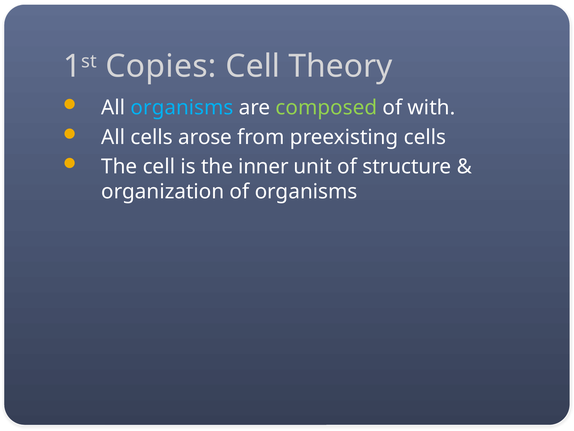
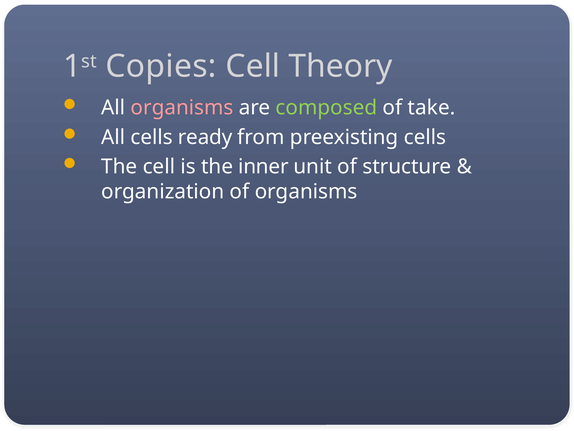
organisms at (182, 108) colour: light blue -> pink
with: with -> take
arose: arose -> ready
